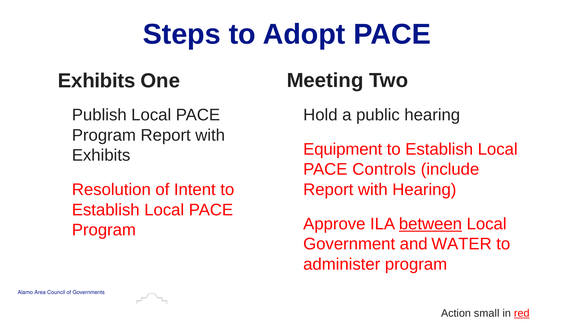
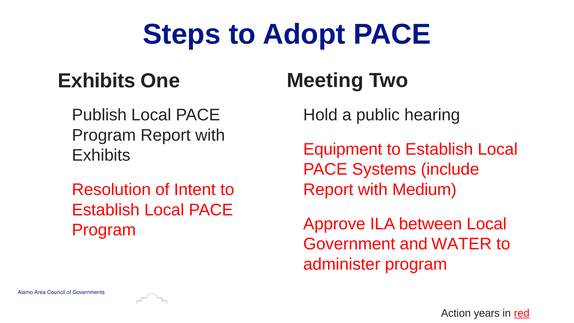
Controls: Controls -> Systems
with Hearing: Hearing -> Medium
between underline: present -> none
small: small -> years
